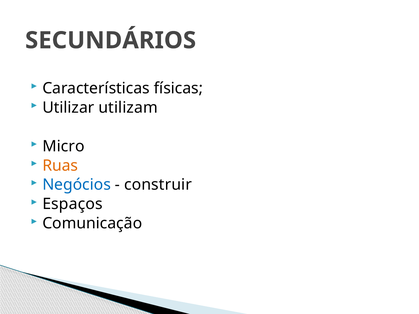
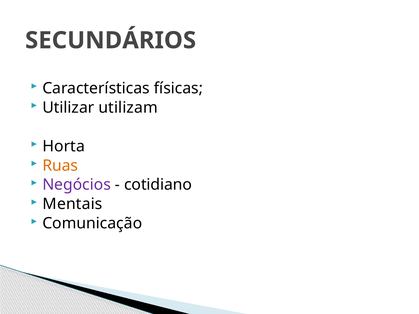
Micro: Micro -> Horta
Negócios colour: blue -> purple
construir: construir -> cotidiano
Espaços: Espaços -> Mentais
